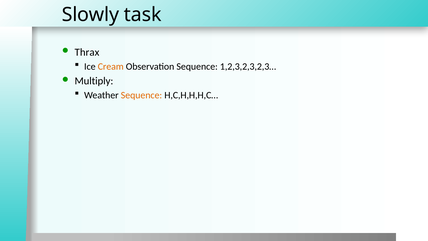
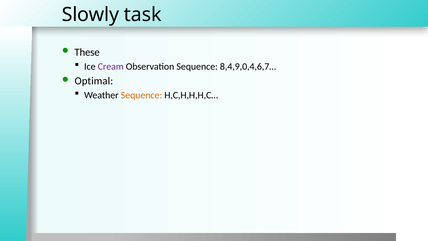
Thrax: Thrax -> These
Cream colour: orange -> purple
1,2,3,2,3,2,3…: 1,2,3,2,3,2,3… -> 8,4,9,0,4,6,7…
Multiply: Multiply -> Optimal
